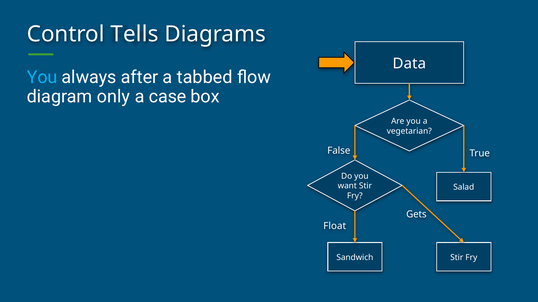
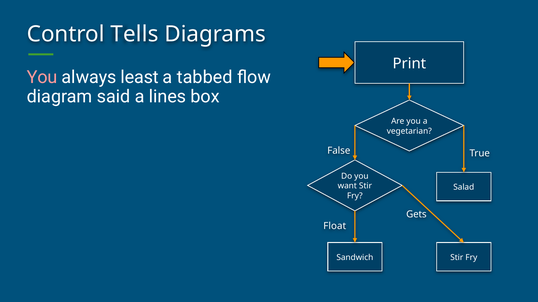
Data: Data -> Print
You at (42, 77) colour: light blue -> pink
after: after -> least
only: only -> said
case: case -> lines
